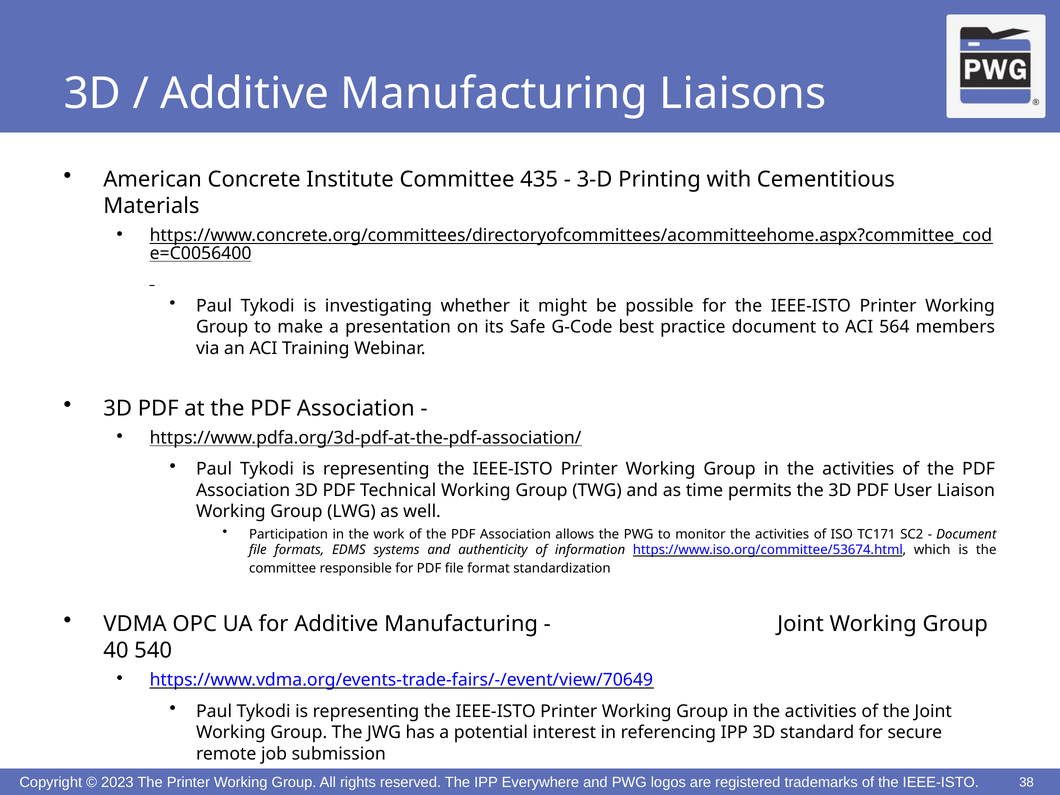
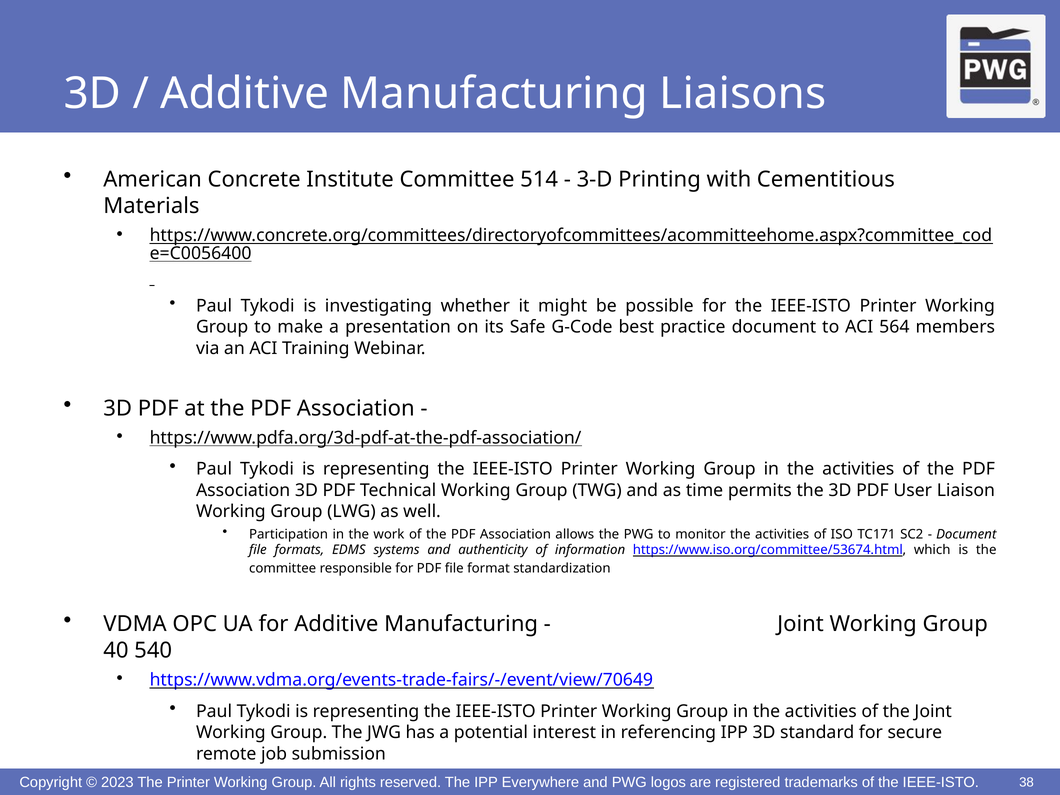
435: 435 -> 514
